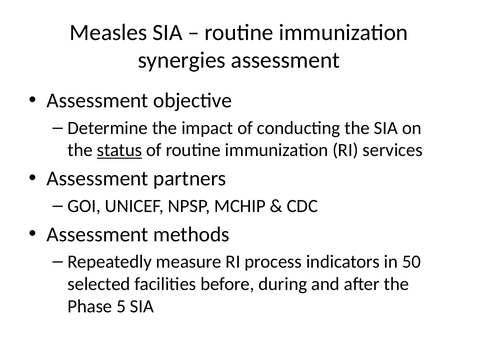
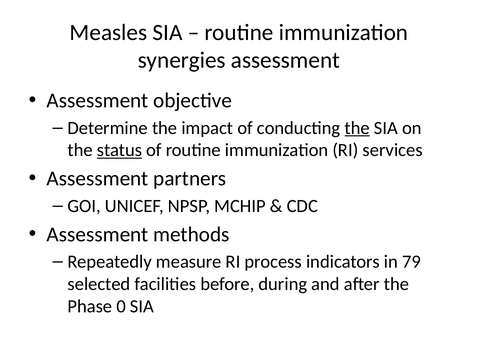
the at (357, 128) underline: none -> present
50: 50 -> 79
5: 5 -> 0
